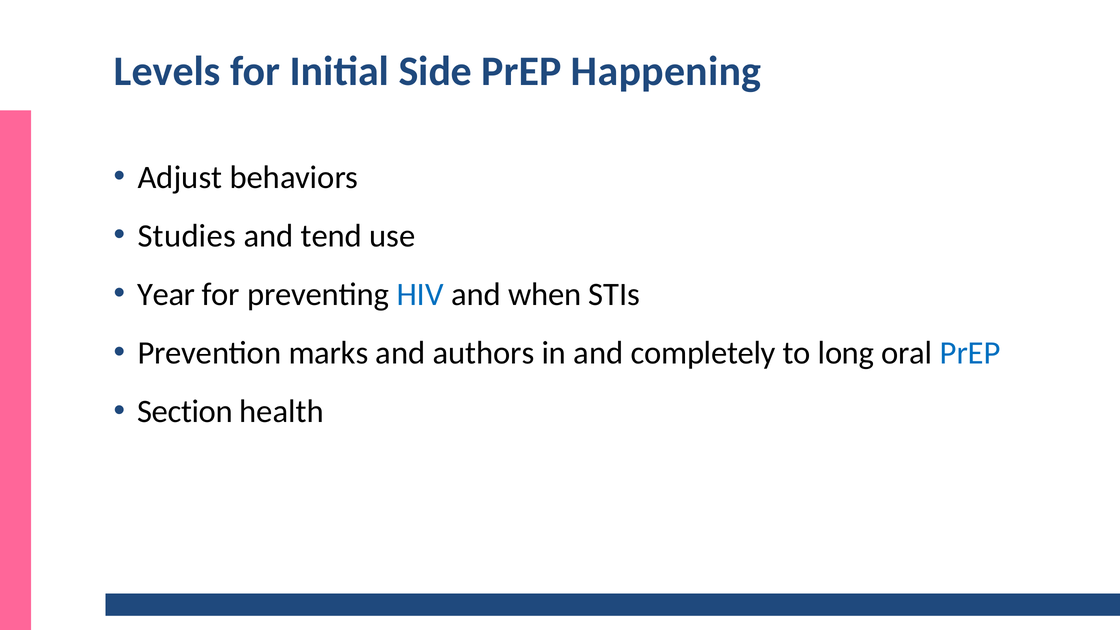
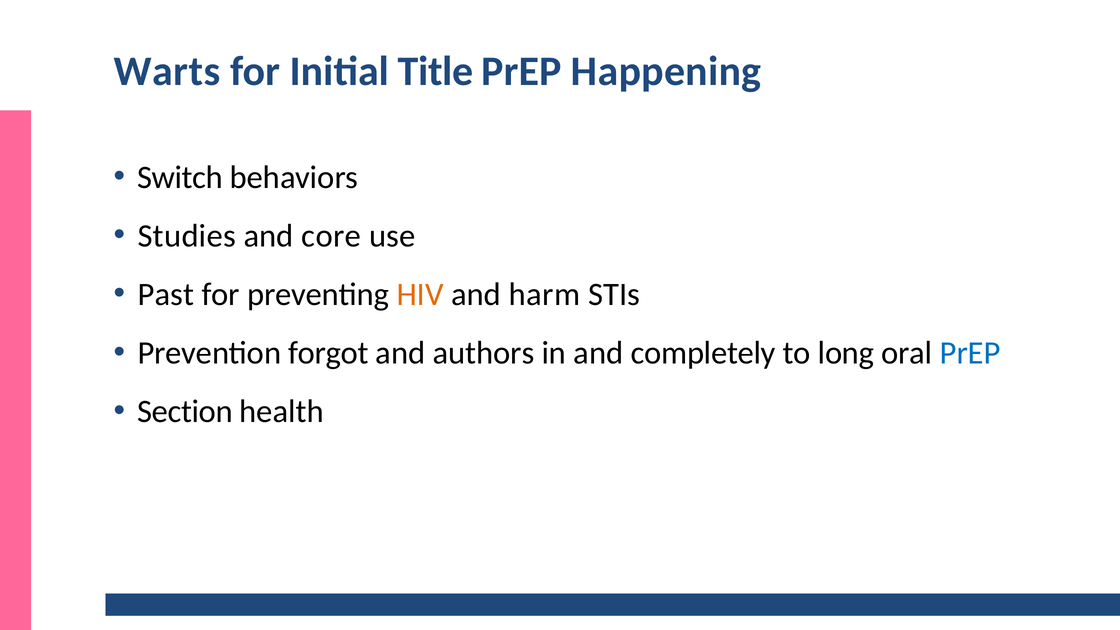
Levels: Levels -> Warts
Side: Side -> Title
Adjust: Adjust -> Switch
tend: tend -> core
Year: Year -> Past
HIV colour: blue -> orange
when: when -> harm
marks: marks -> forgot
